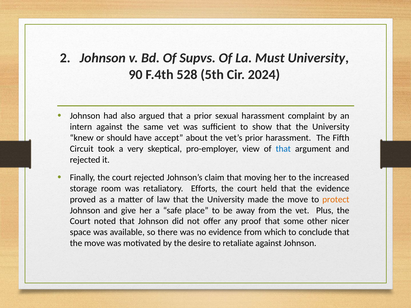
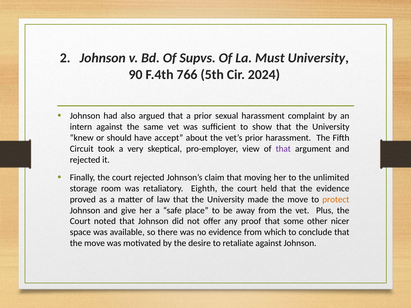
528: 528 -> 766
that at (283, 149) colour: blue -> purple
increased: increased -> unlimited
Efforts: Efforts -> Eighth
